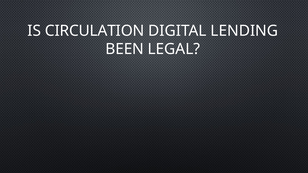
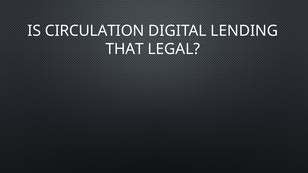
BEEN: BEEN -> THAT
